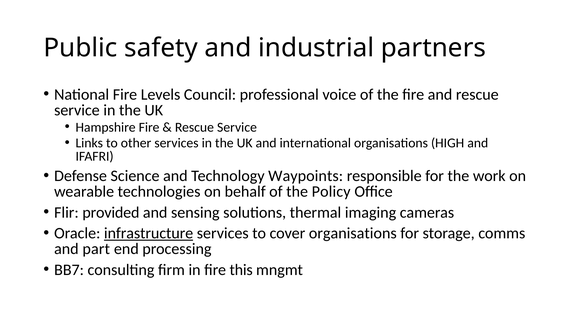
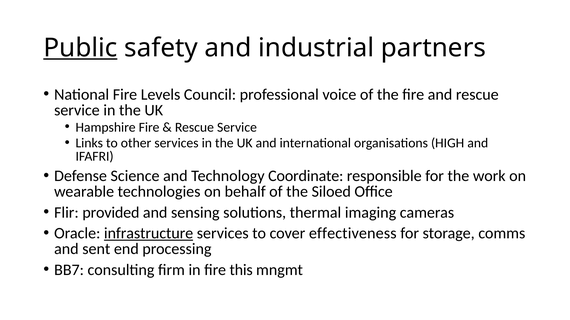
Public underline: none -> present
Waypoints: Waypoints -> Coordinate
Policy: Policy -> Siloed
cover organisations: organisations -> effectiveness
part: part -> sent
